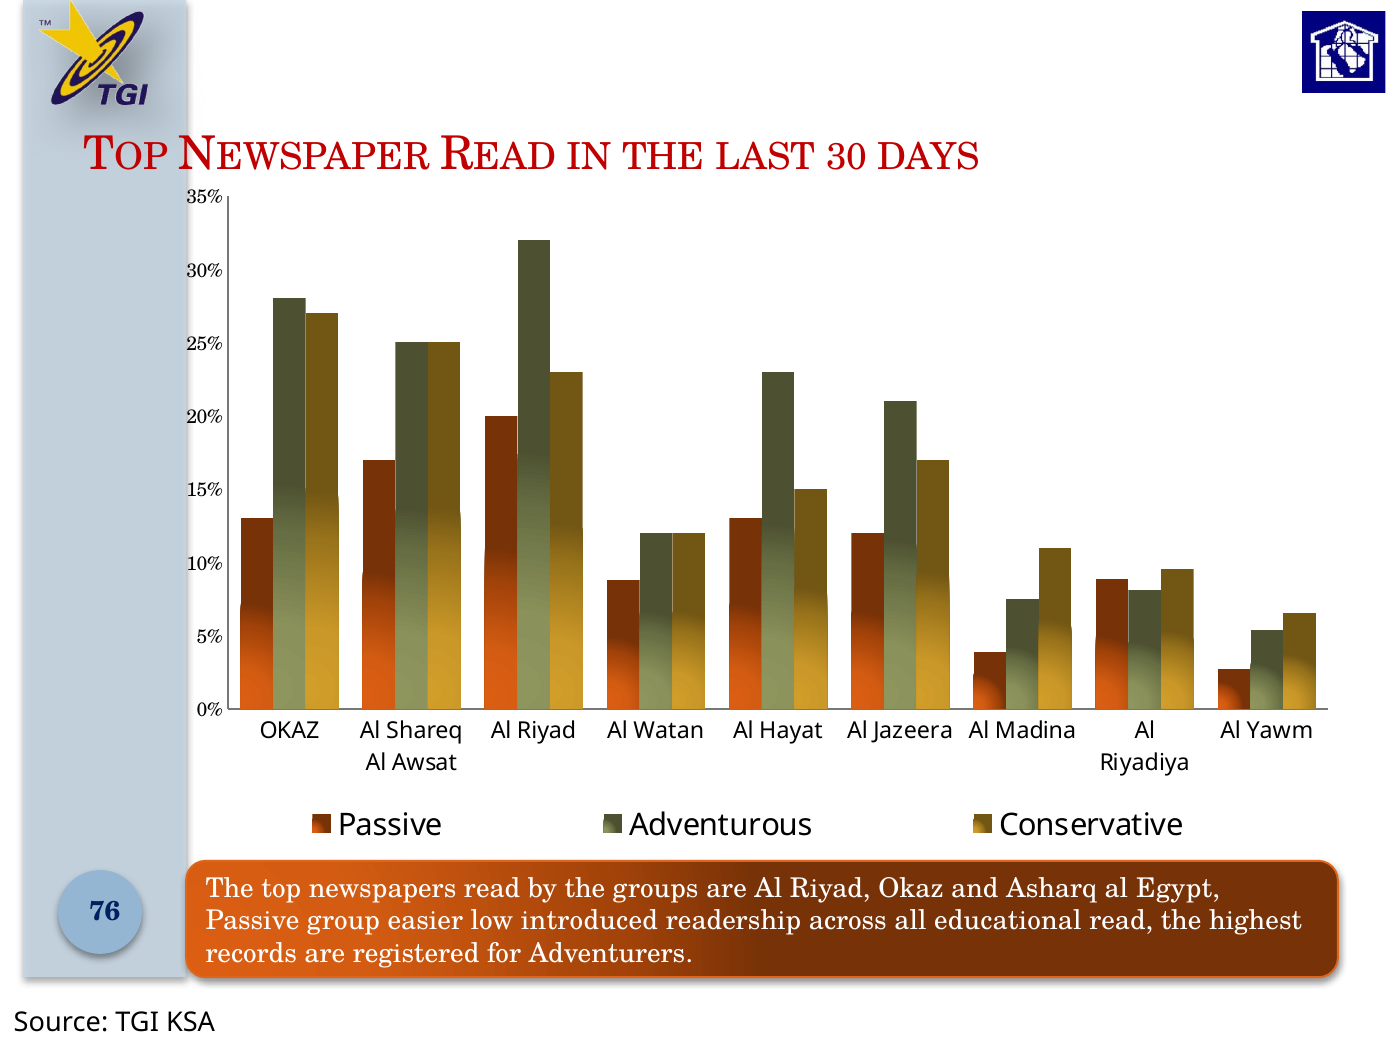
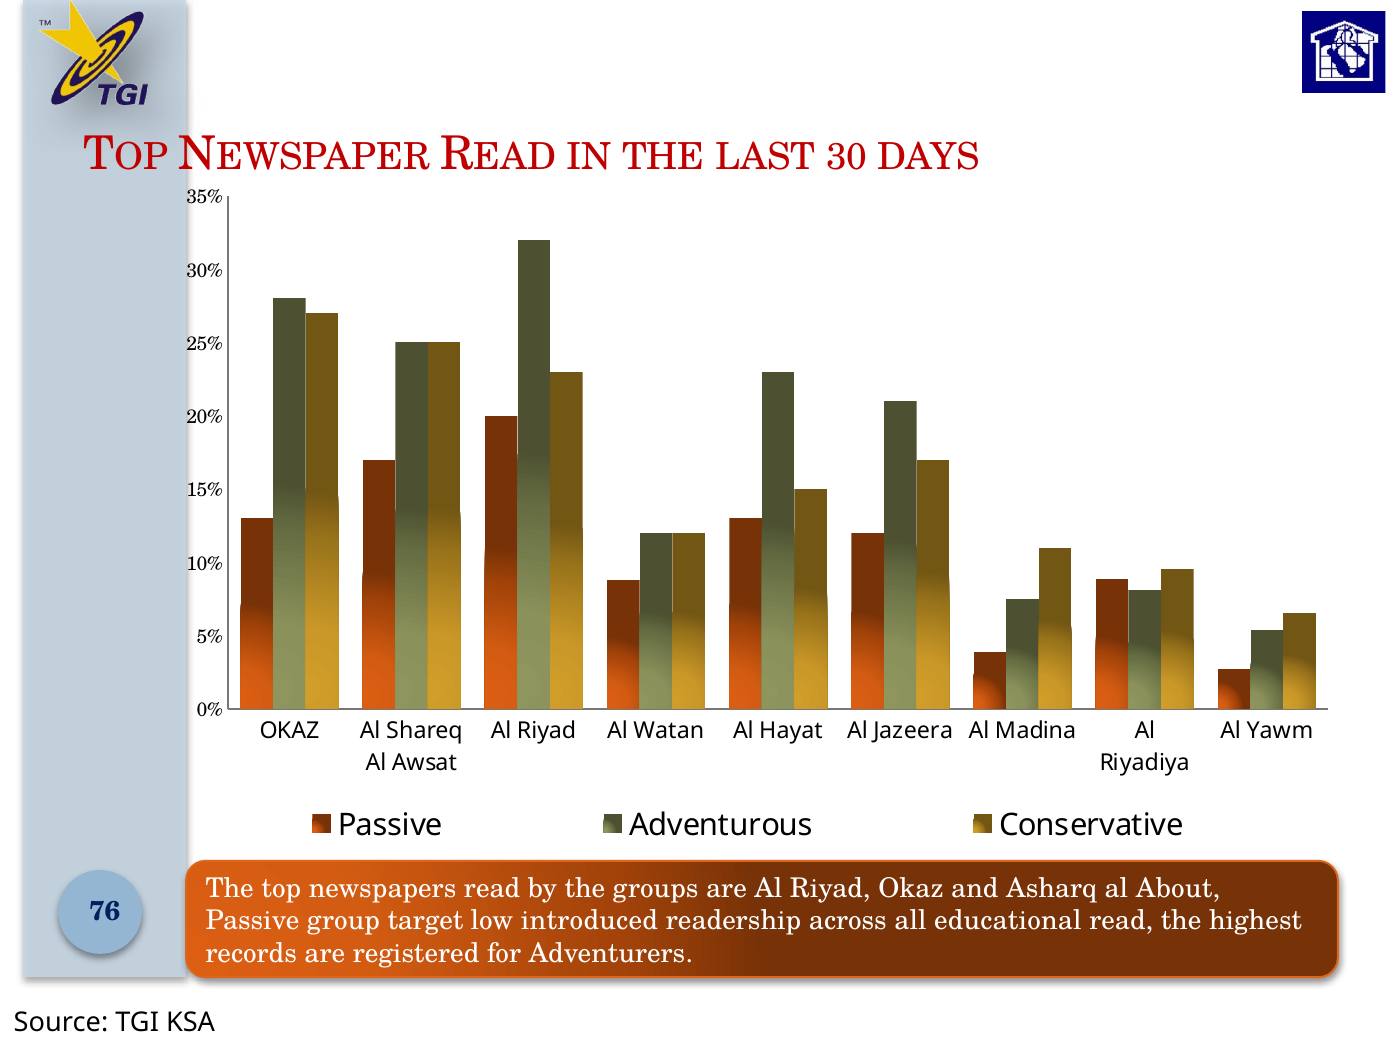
Egypt: Egypt -> About
easier: easier -> target
